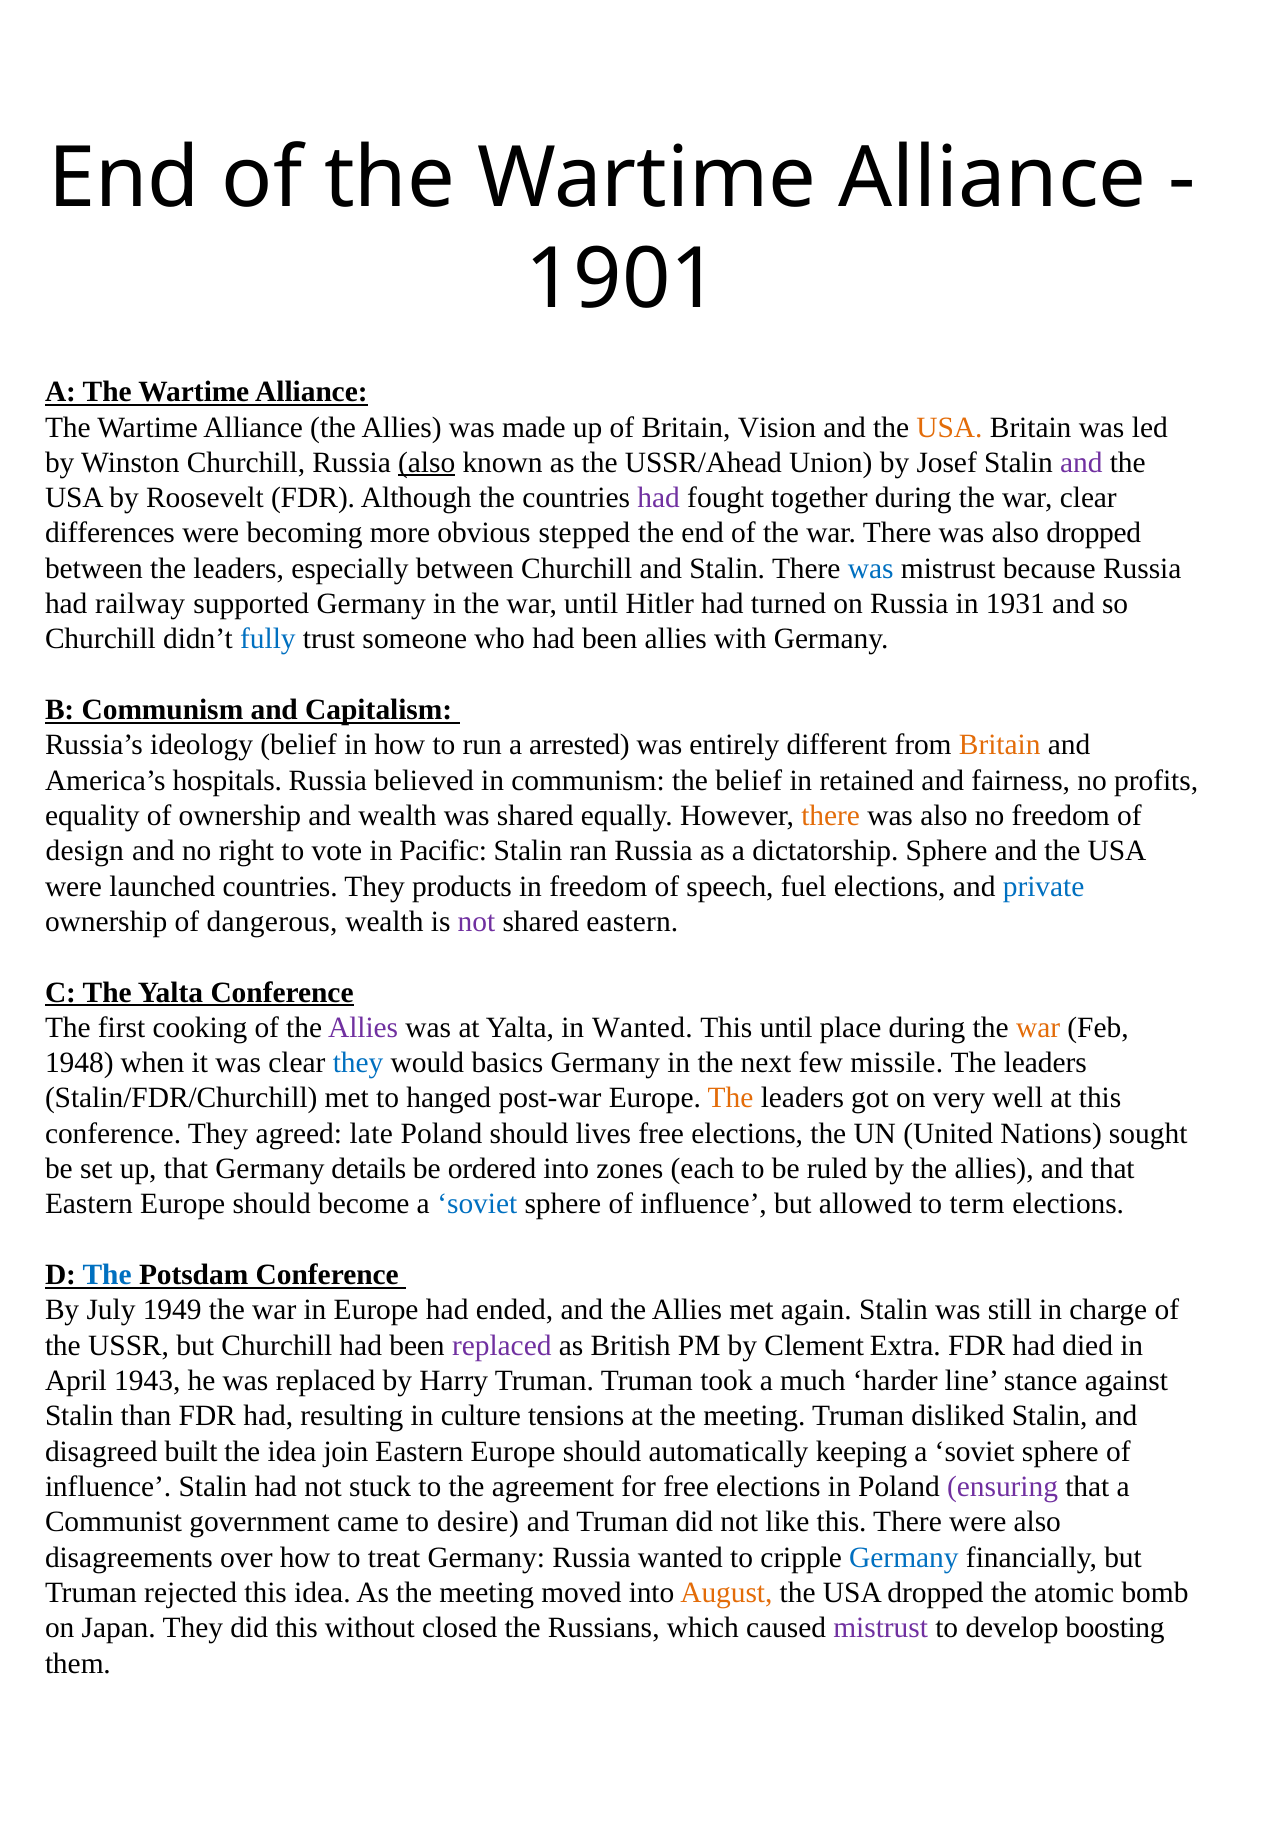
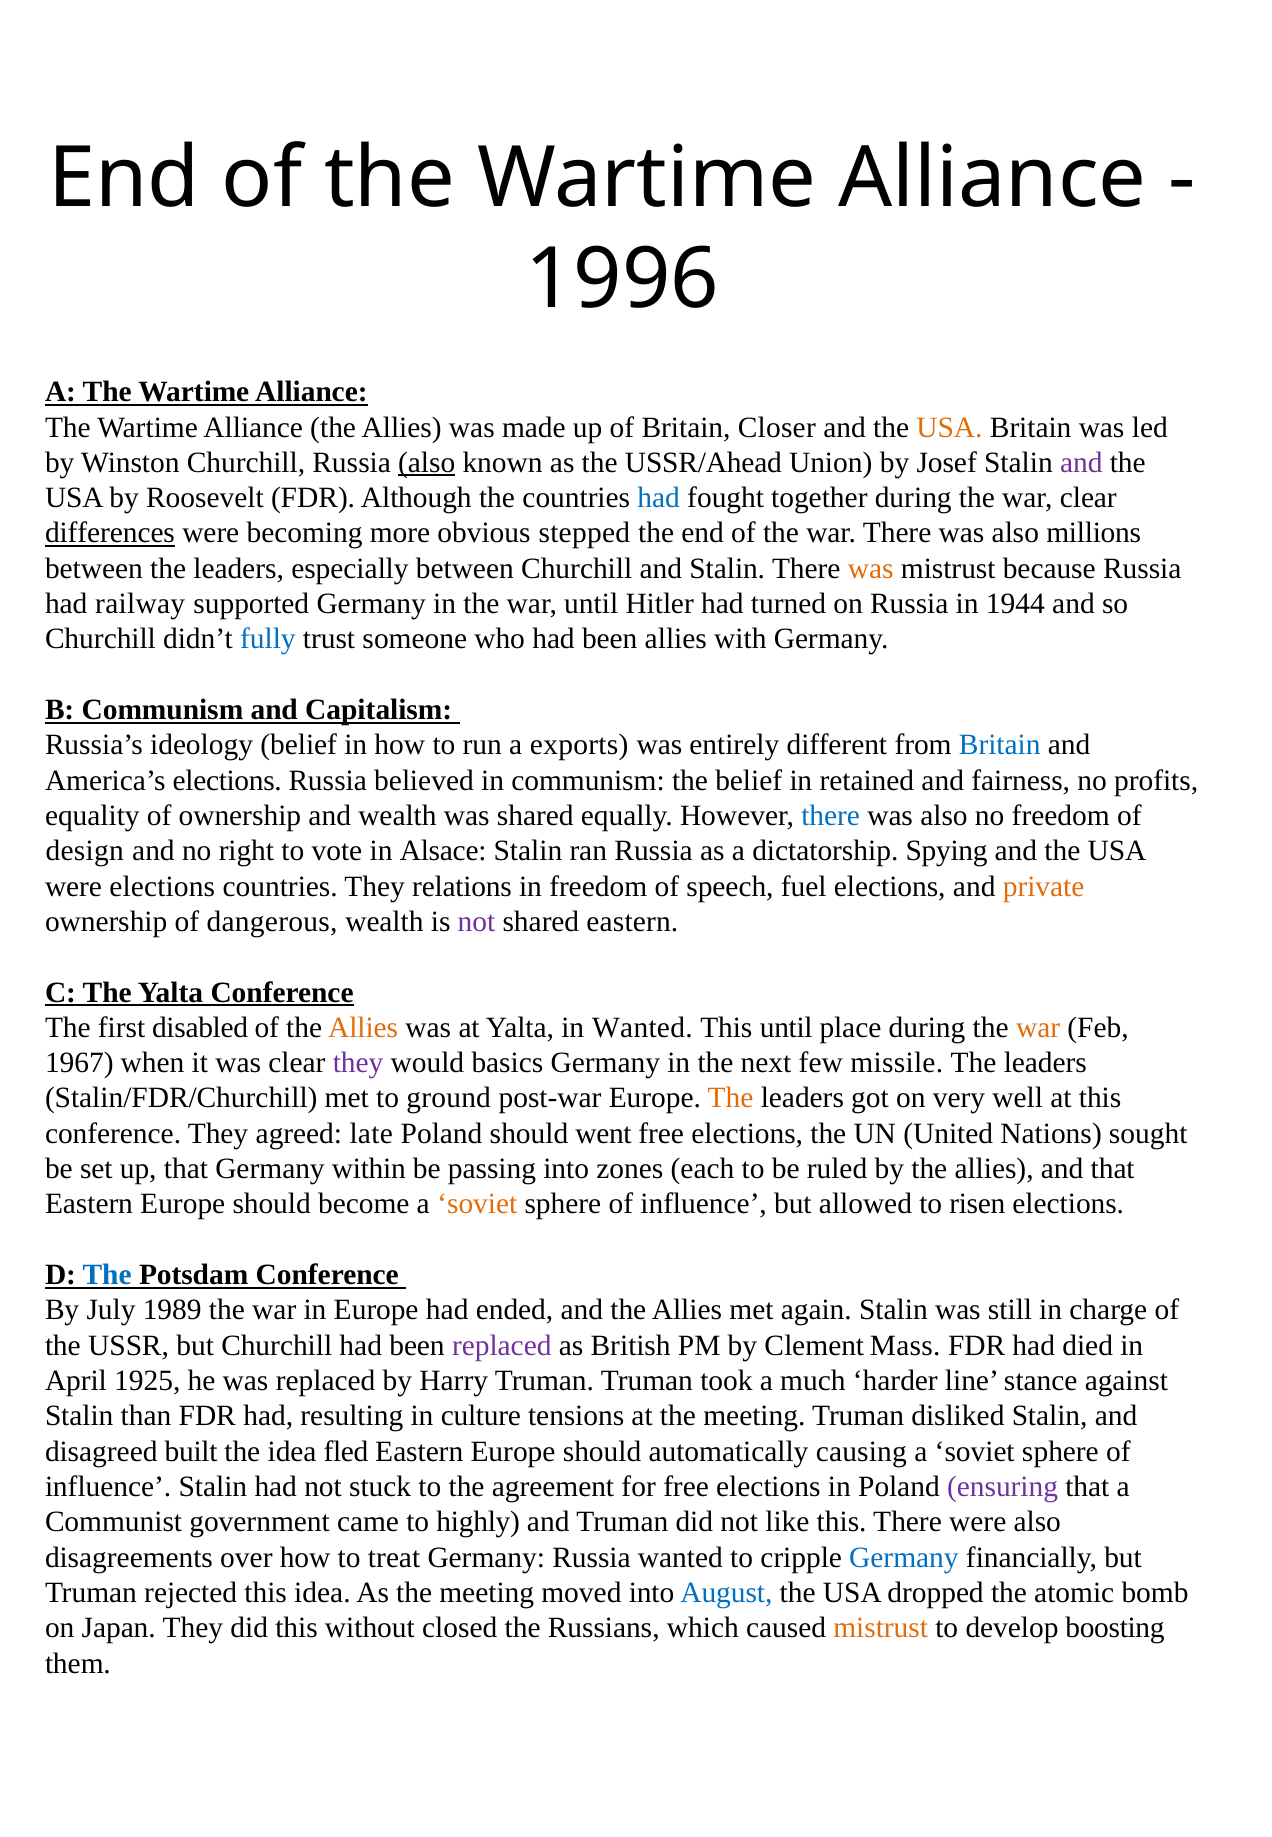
1901: 1901 -> 1996
Vision: Vision -> Closer
had at (659, 498) colour: purple -> blue
differences underline: none -> present
also dropped: dropped -> millions
was at (871, 569) colour: blue -> orange
1931: 1931 -> 1944
arrested: arrested -> exports
Britain at (1000, 745) colour: orange -> blue
America’s hospitals: hospitals -> elections
there at (831, 816) colour: orange -> blue
Pacific: Pacific -> Alsace
dictatorship Sphere: Sphere -> Spying
were launched: launched -> elections
products: products -> relations
private colour: blue -> orange
cooking: cooking -> disabled
Allies at (363, 1028) colour: purple -> orange
1948: 1948 -> 1967
they at (358, 1063) colour: blue -> purple
hanged: hanged -> ground
lives: lives -> went
details: details -> within
ordered: ordered -> passing
soviet at (477, 1204) colour: blue -> orange
term: term -> risen
1949: 1949 -> 1989
Extra: Extra -> Mass
1943: 1943 -> 1925
join: join -> fled
keeping: keeping -> causing
desire: desire -> highly
August colour: orange -> blue
mistrust at (881, 1628) colour: purple -> orange
